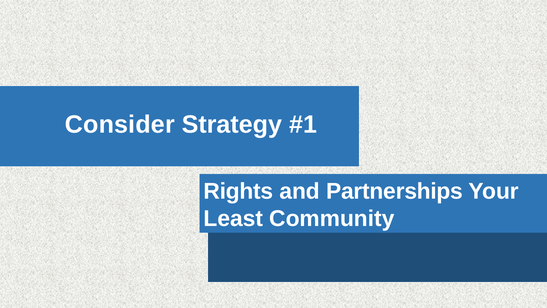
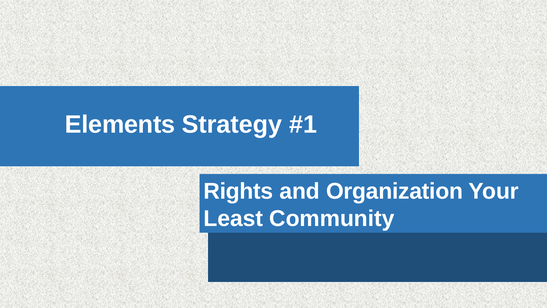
Consider: Consider -> Elements
Partnerships: Partnerships -> Organization
